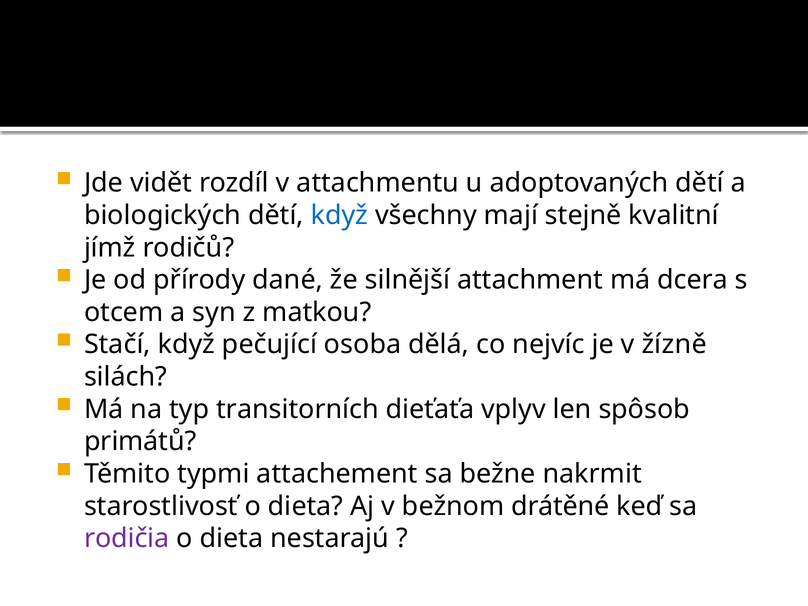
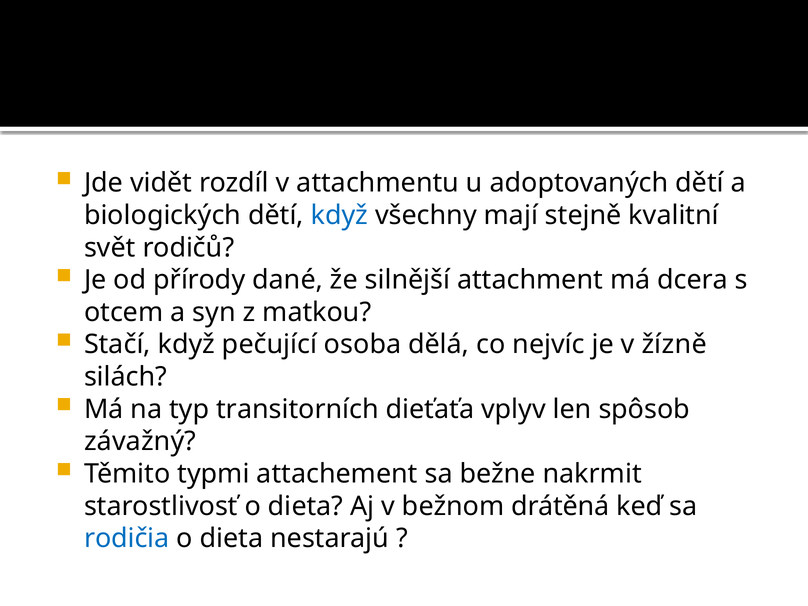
jímž: jímž -> svět
primátů: primátů -> závažný
drátěné: drátěné -> drátěná
rodičia colour: purple -> blue
